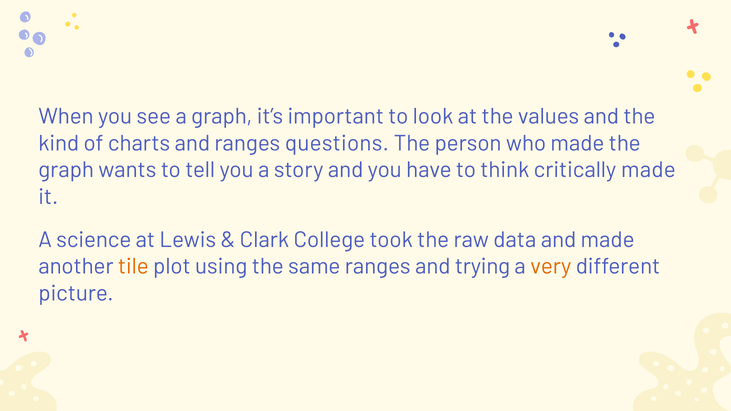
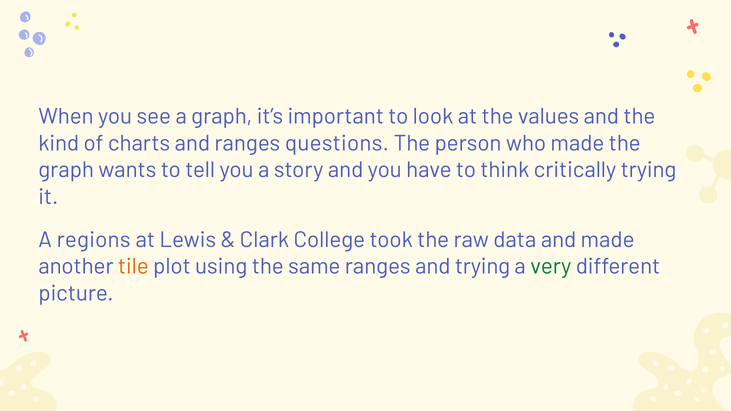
critically made: made -> trying
science: science -> regions
very colour: orange -> green
